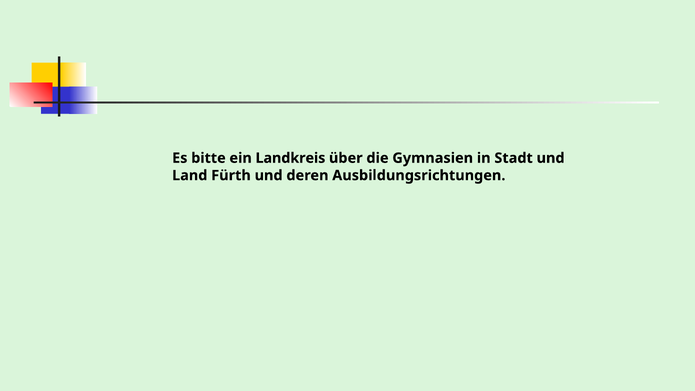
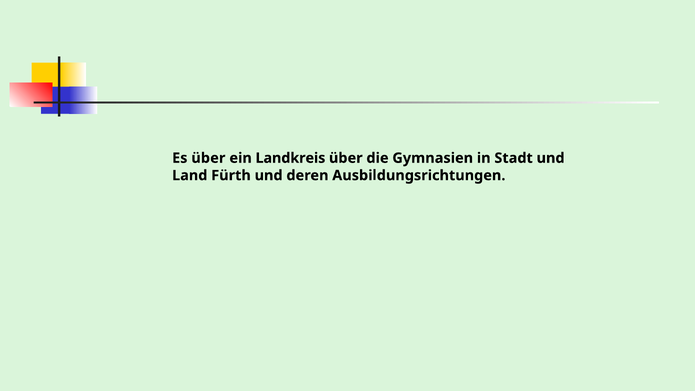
Es bitte: bitte -> über
